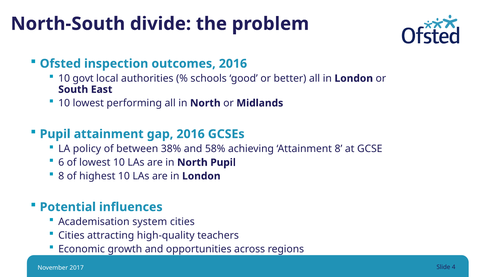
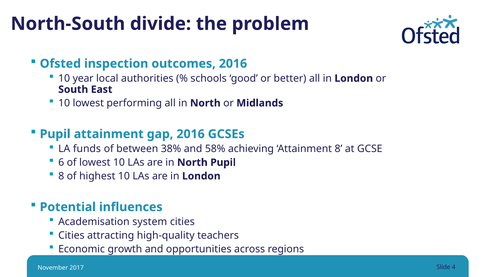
govt: govt -> year
policy: policy -> funds
